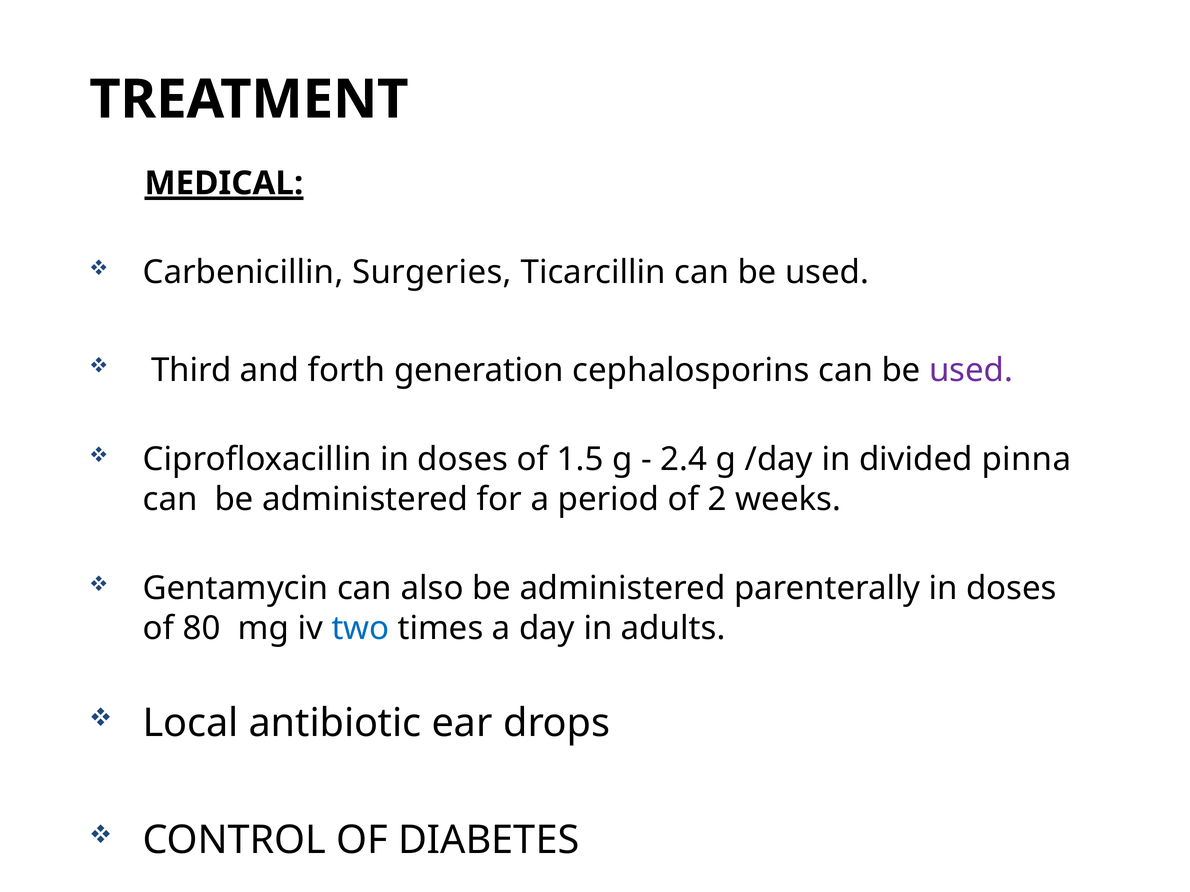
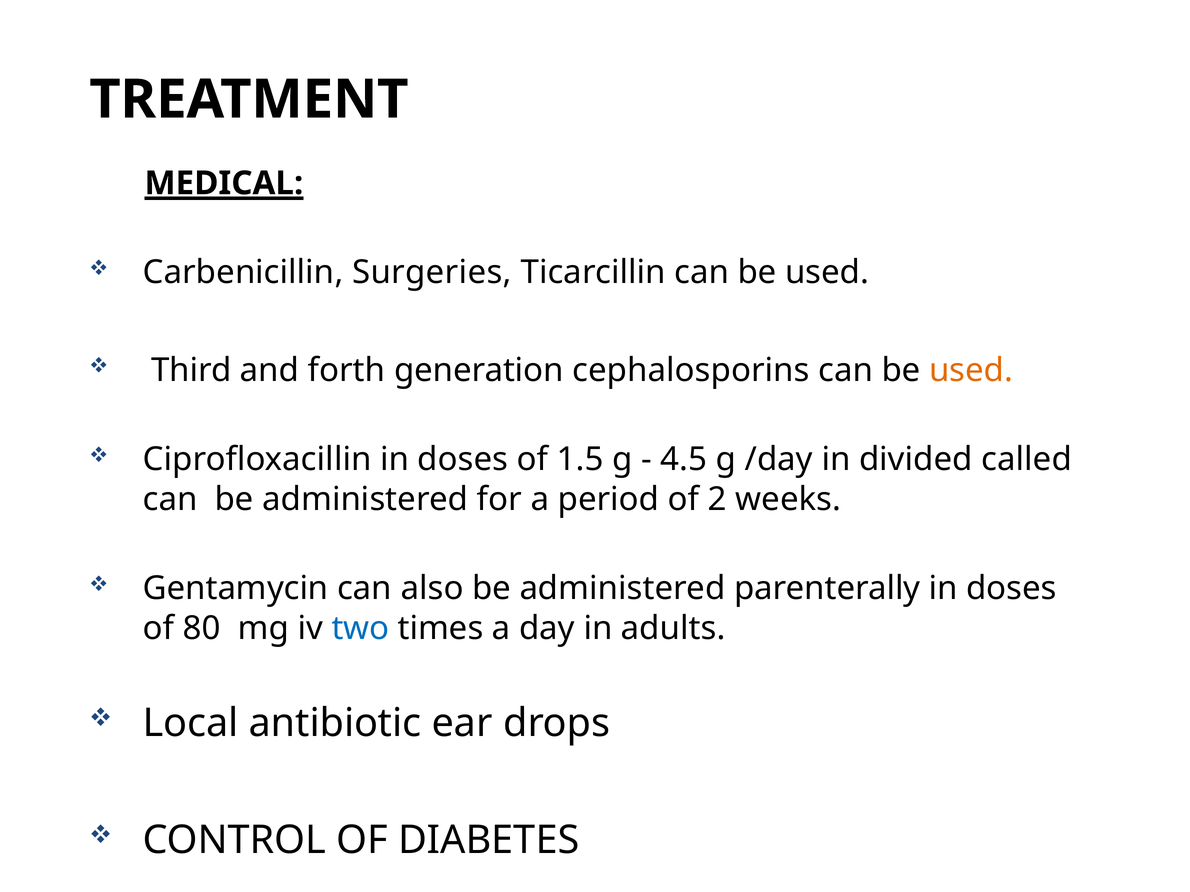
used at (971, 370) colour: purple -> orange
2.4: 2.4 -> 4.5
pinna: pinna -> called
